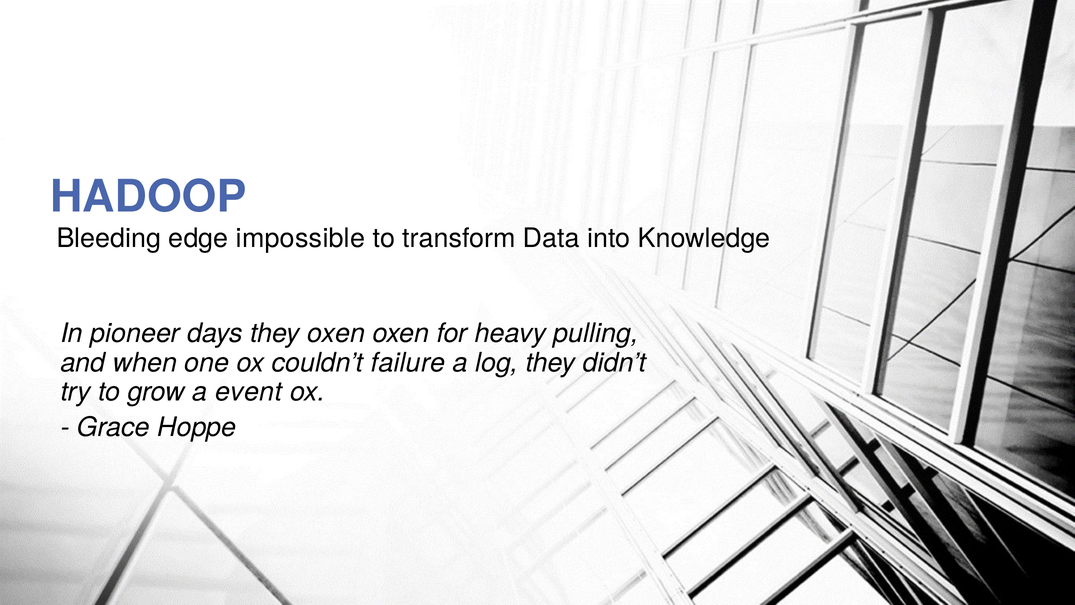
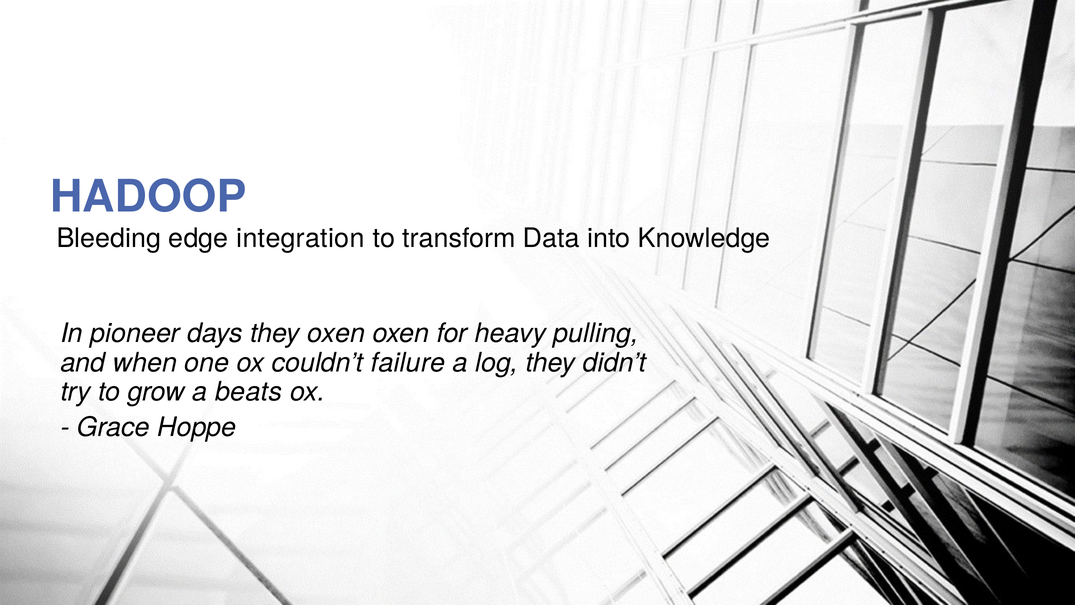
impossible: impossible -> integration
event: event -> beats
